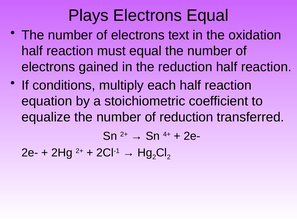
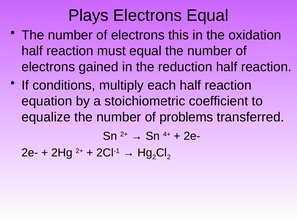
text: text -> this
of reduction: reduction -> problems
